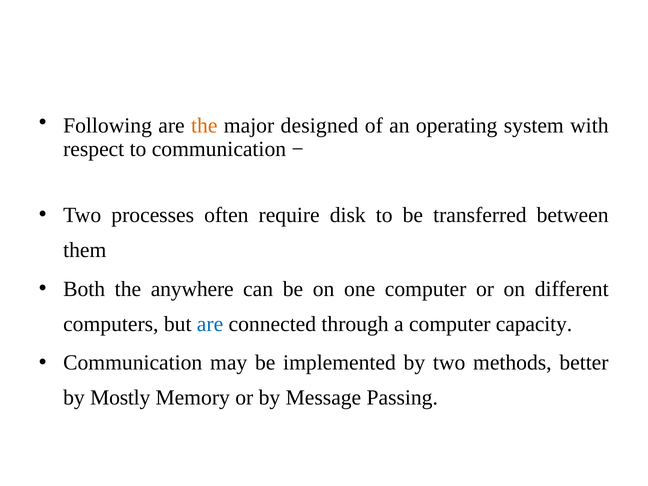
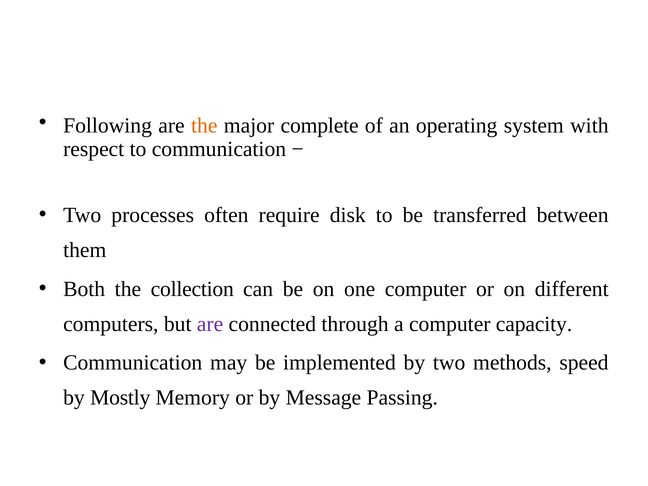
designed: designed -> complete
anywhere: anywhere -> collection
are at (210, 324) colour: blue -> purple
better: better -> speed
